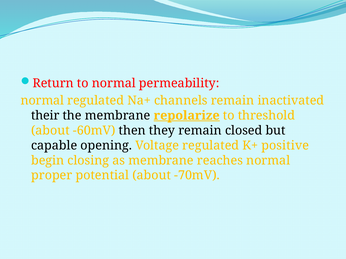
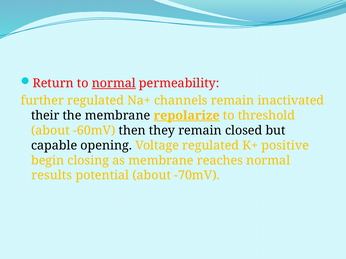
normal at (114, 83) underline: none -> present
normal at (42, 101): normal -> further
proper: proper -> results
